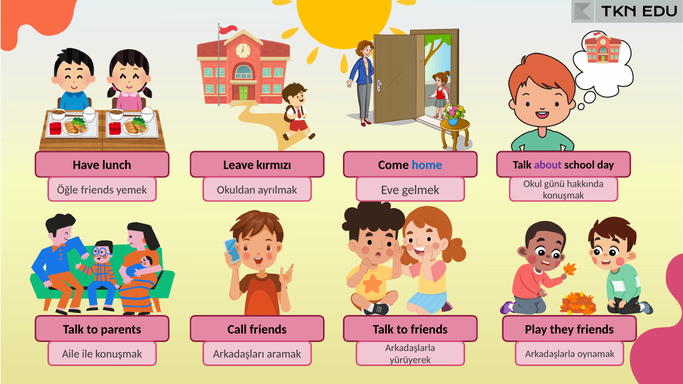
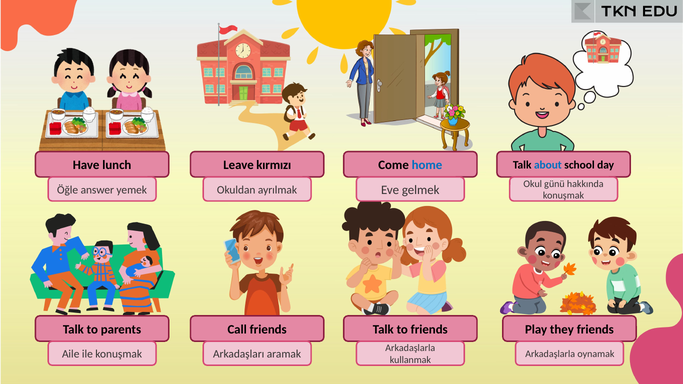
about colour: purple -> blue
Öğle friends: friends -> answer
yürüyerek: yürüyerek -> kullanmak
